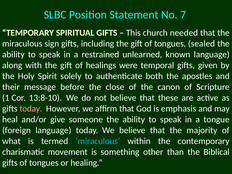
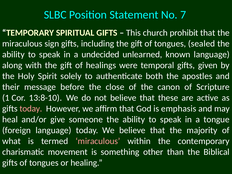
needed: needed -> prohibit
restrained: restrained -> undecided
miraculous at (98, 141) colour: light blue -> pink
